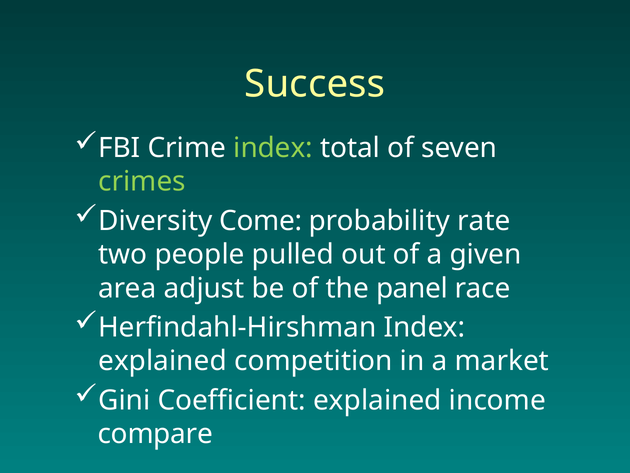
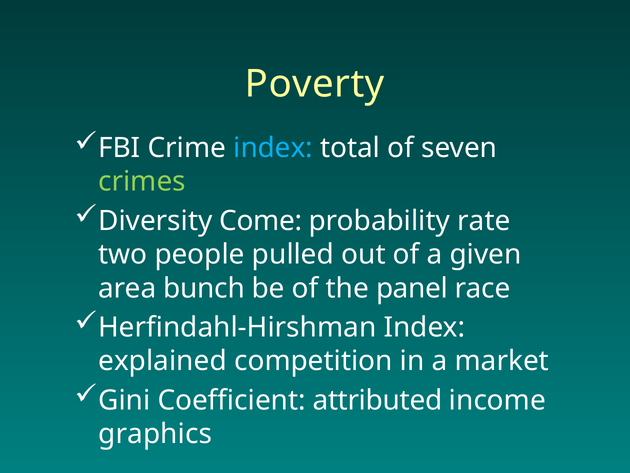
Success: Success -> Poverty
index at (273, 148) colour: light green -> light blue
adjust: adjust -> bunch
Coefficient explained: explained -> attributed
compare: compare -> graphics
